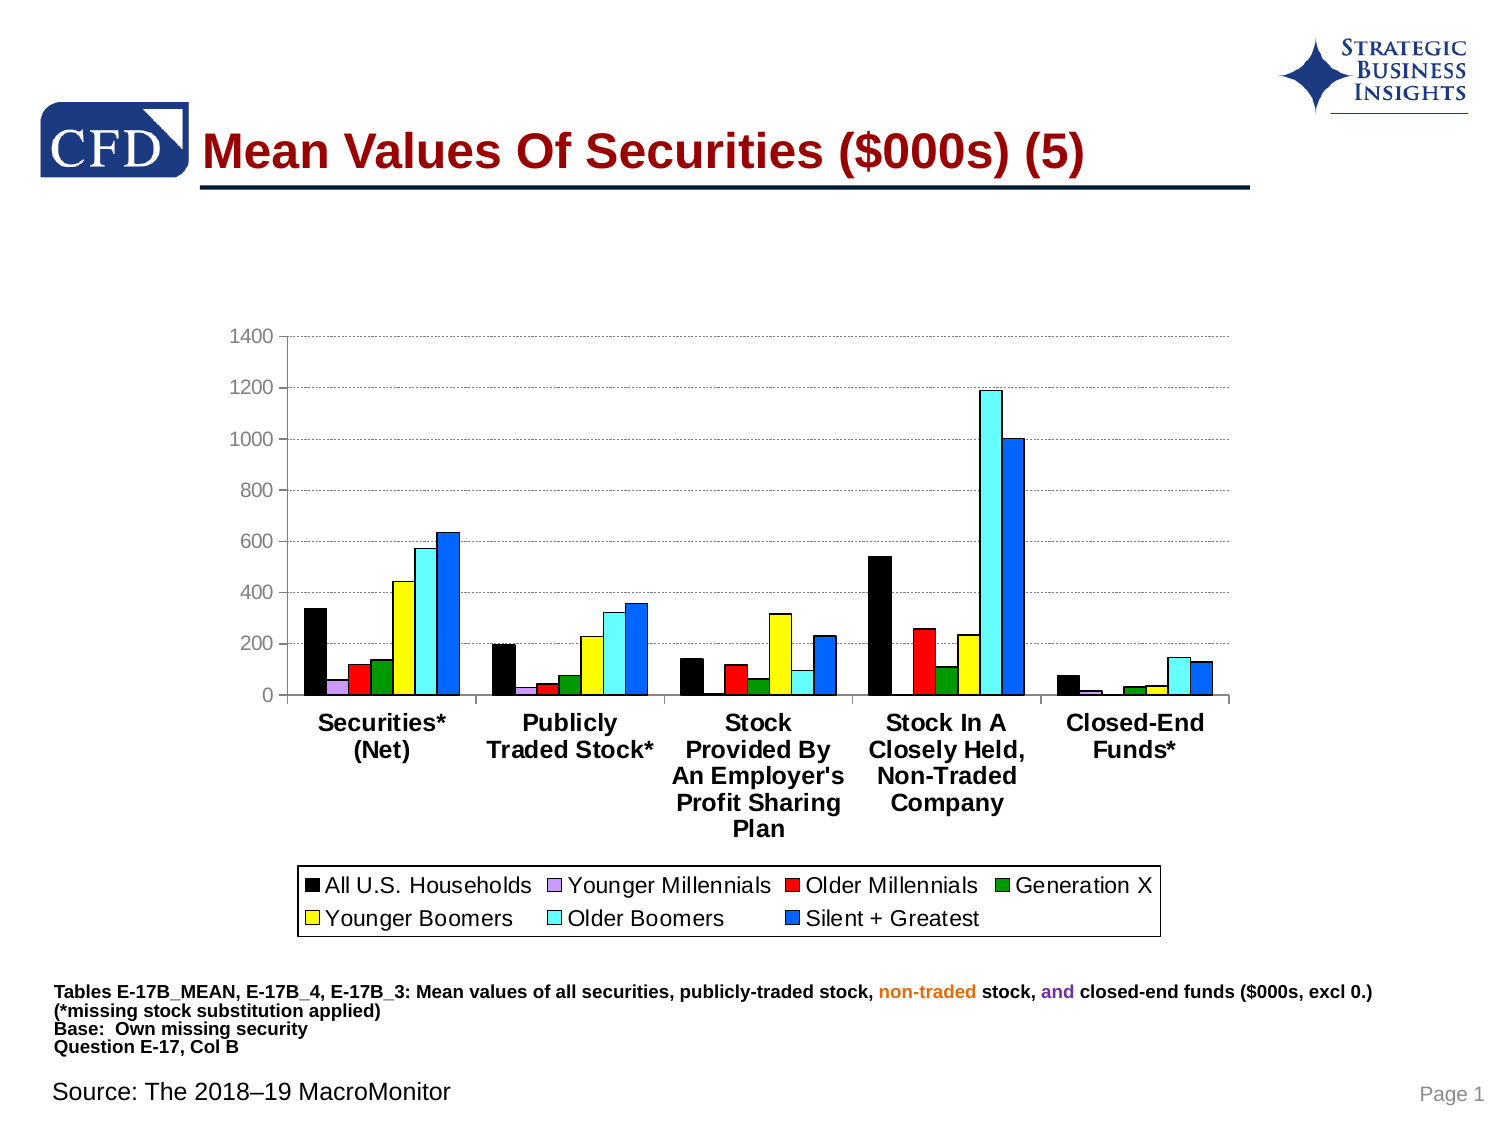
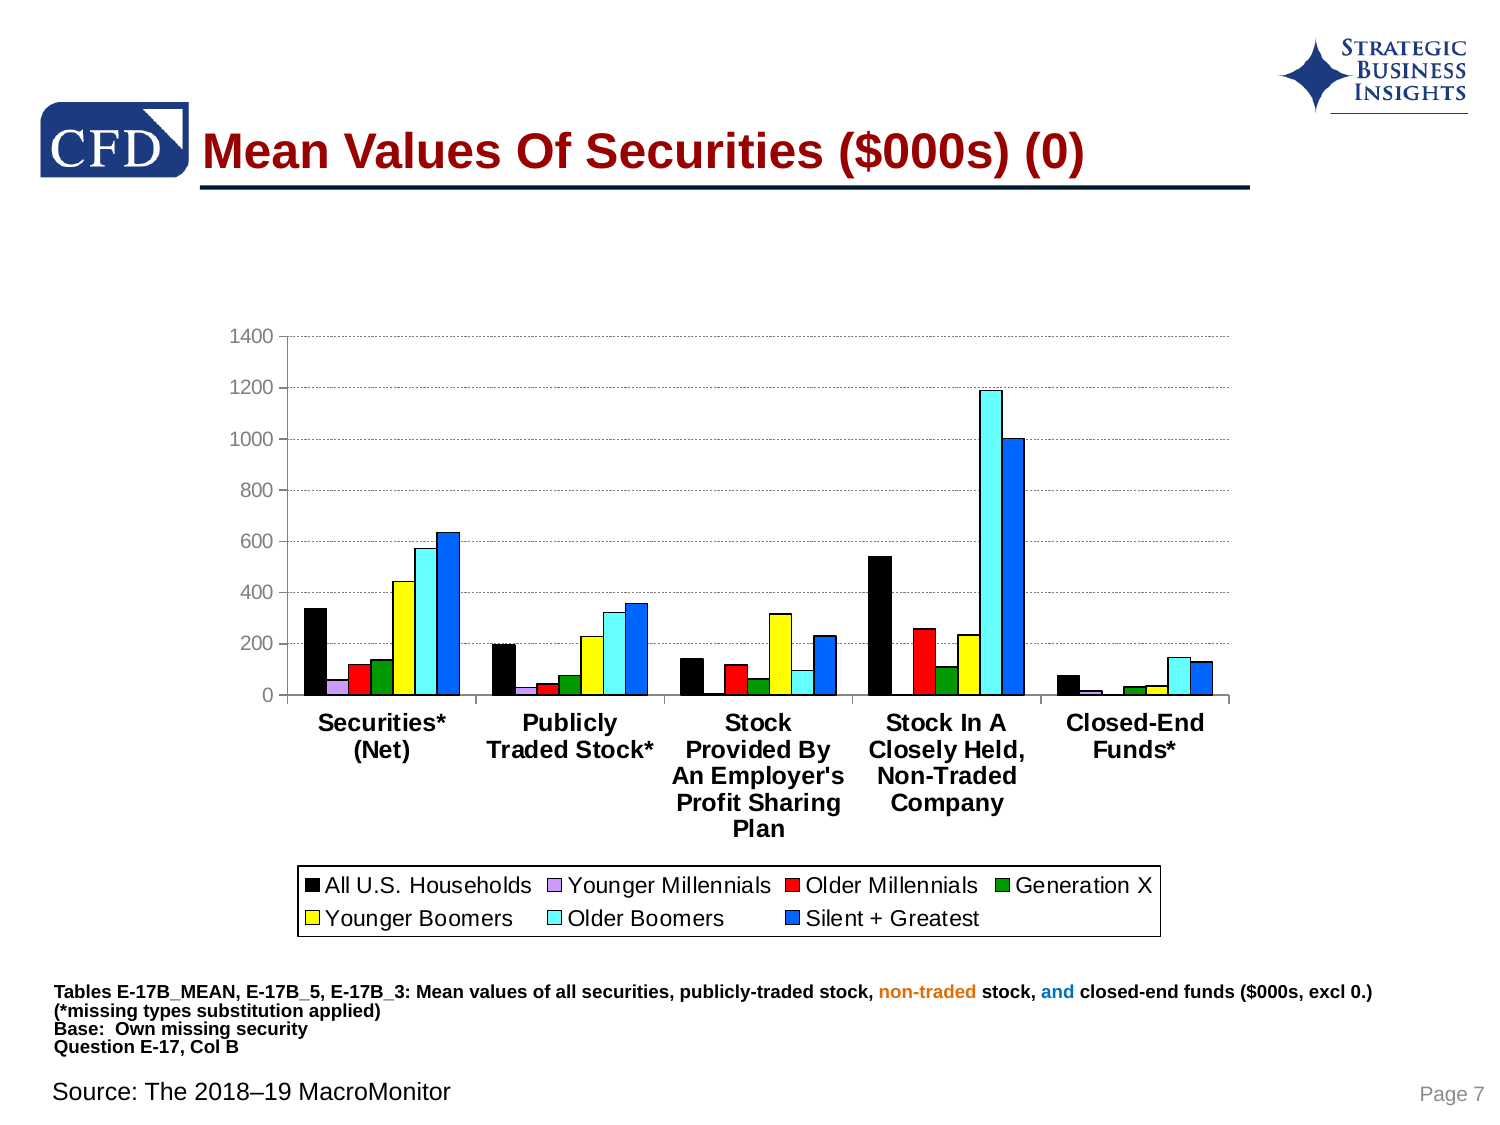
$000s 5: 5 -> 0
E-17B_4: E-17B_4 -> E-17B_5
and colour: purple -> blue
stock at (167, 1011): stock -> types
1: 1 -> 7
